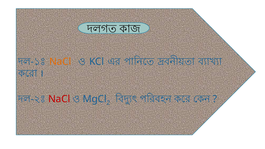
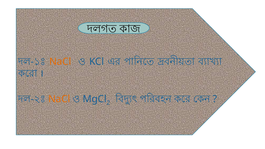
NaCl at (59, 99) colour: red -> orange
